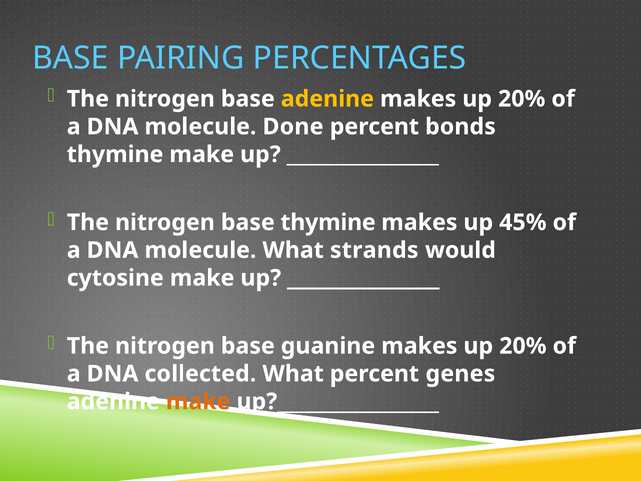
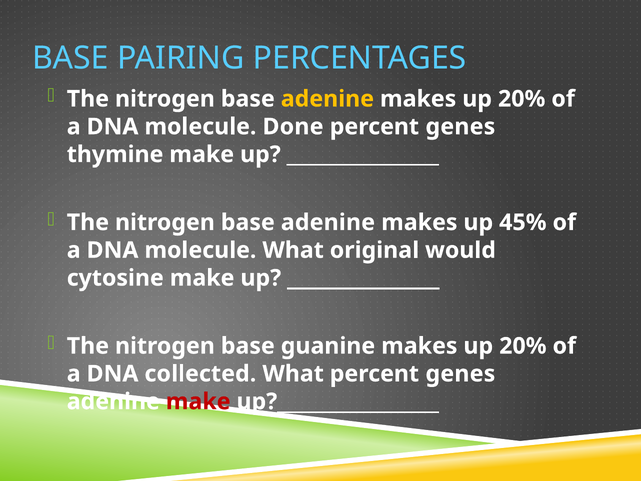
bonds at (460, 127): bonds -> genes
thymine at (328, 222): thymine -> adenine
strands: strands -> original
make at (198, 401) colour: orange -> red
